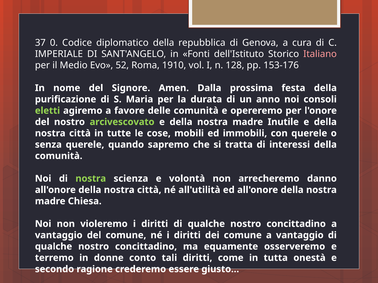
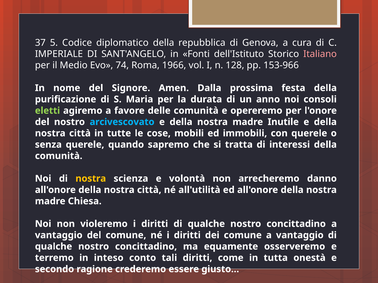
0: 0 -> 5
52: 52 -> 74
1910: 1910 -> 1966
153-176: 153-176 -> 153-966
arcivescovato colour: light green -> light blue
nostra at (91, 179) colour: light green -> yellow
donne: donne -> inteso
